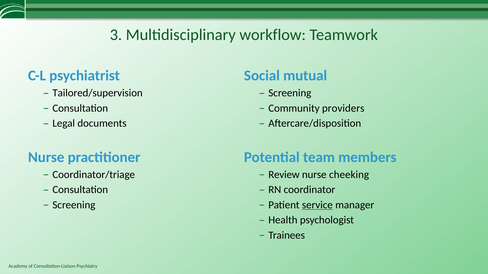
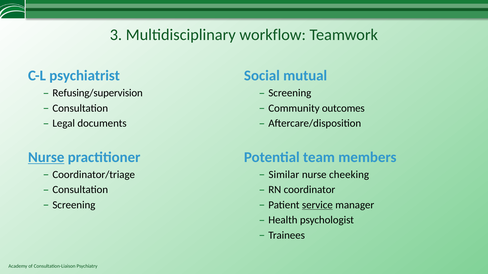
Tailored/supervision: Tailored/supervision -> Refusing/supervision
providers: providers -> outcomes
Nurse at (46, 158) underline: none -> present
Review: Review -> Similar
